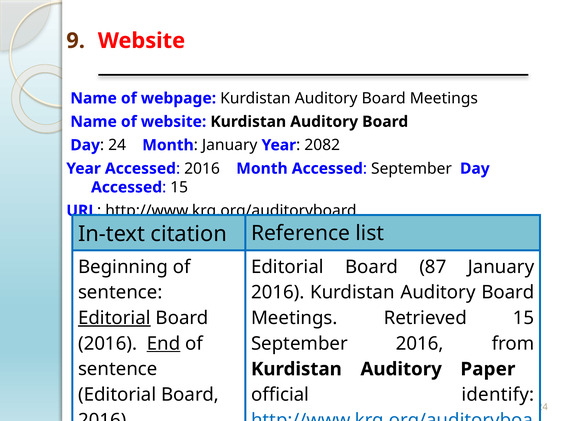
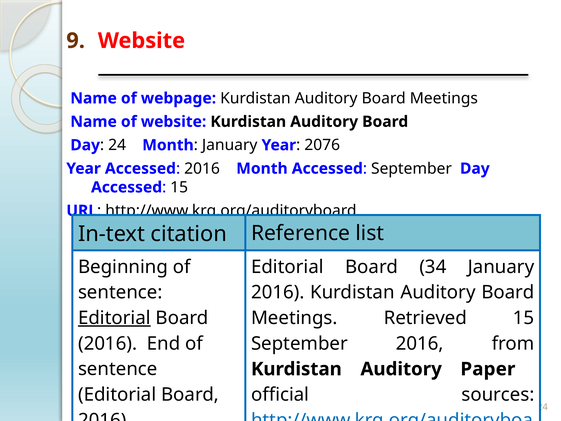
2082: 2082 -> 2076
87: 87 -> 34
End underline: present -> none
identify: identify -> sources
